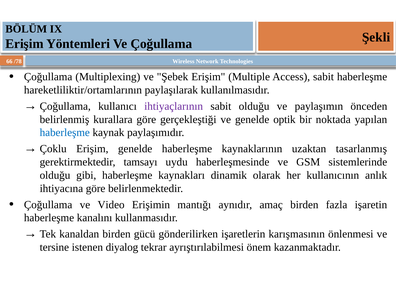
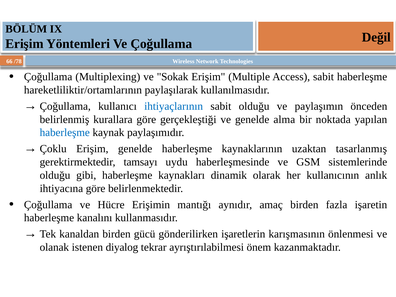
Şekli: Şekli -> Değil
Şebek: Şebek -> Sokak
ihtiyaçlarının colour: purple -> blue
optik: optik -> alma
Video: Video -> Hücre
tersine: tersine -> olanak
